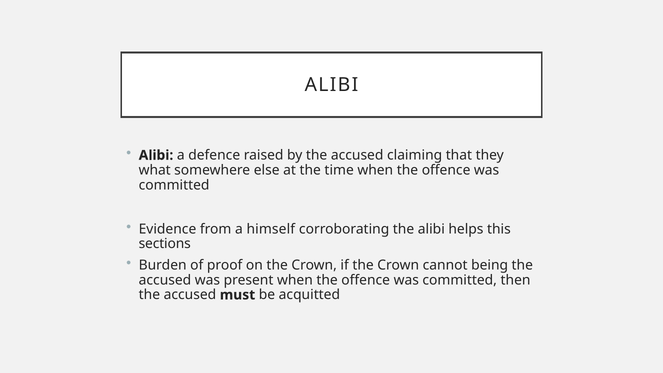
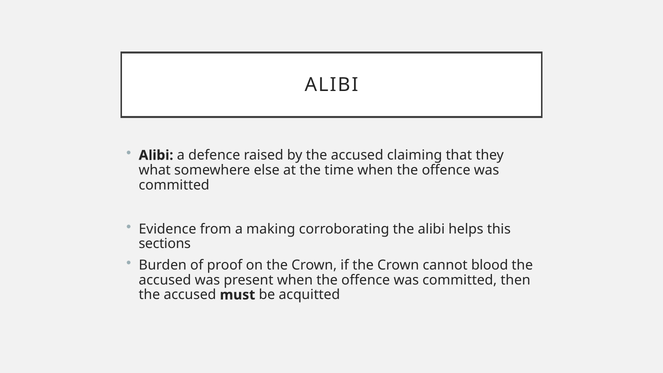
himself: himself -> making
being: being -> blood
